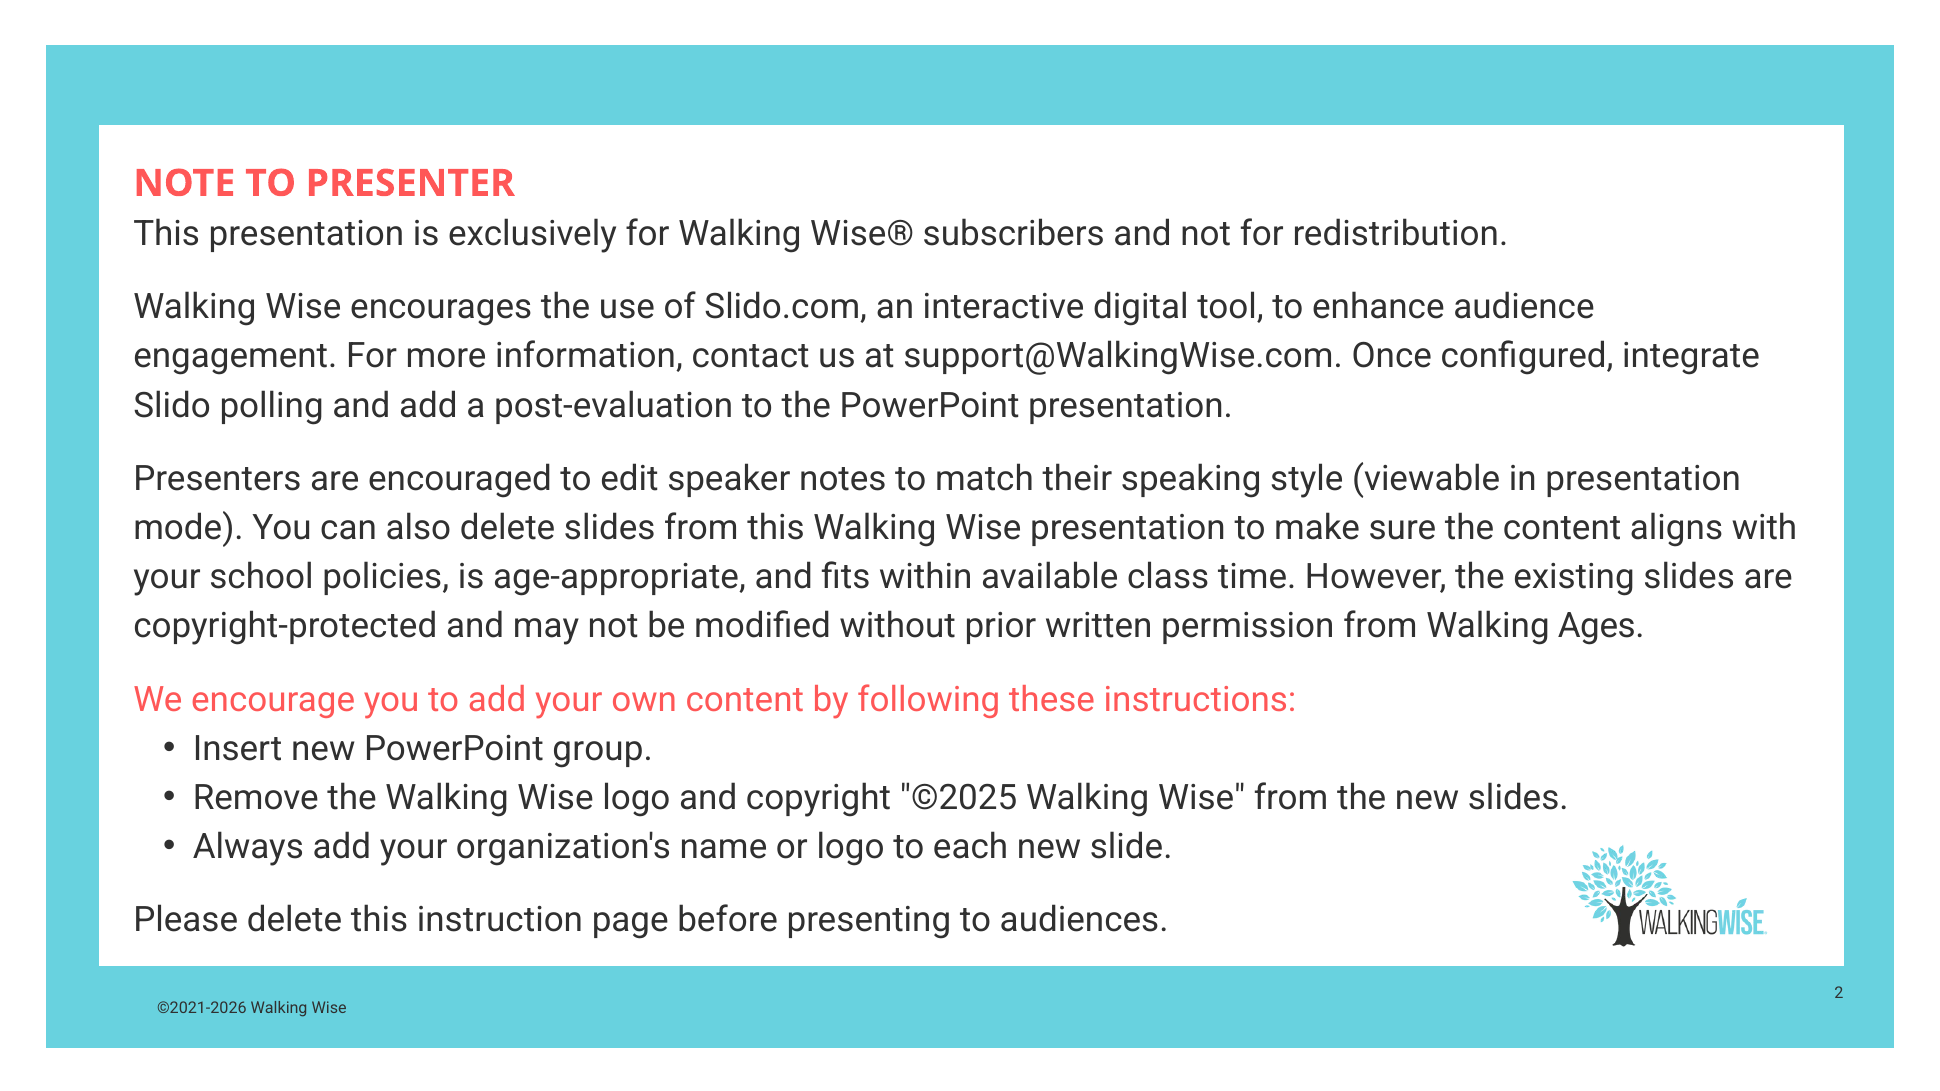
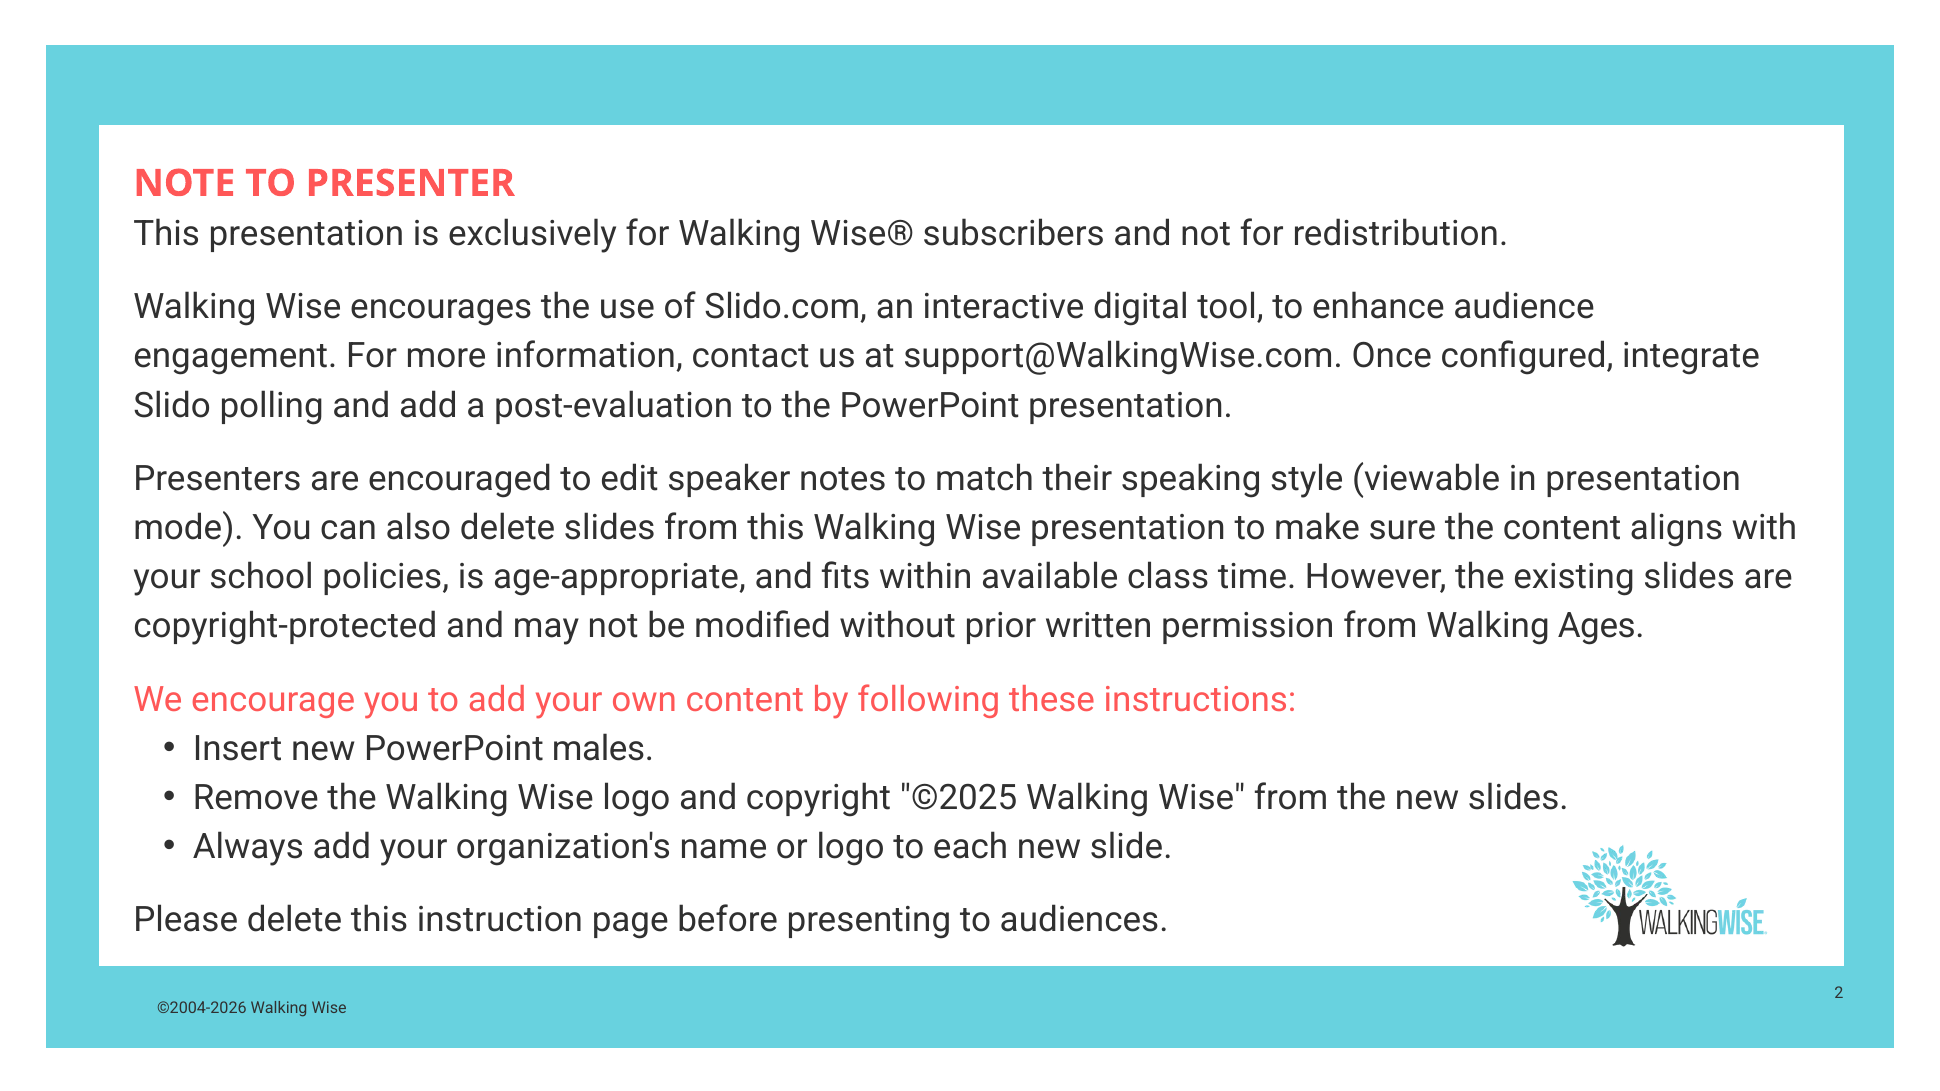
group: group -> males
©2021-2026: ©2021-2026 -> ©2004-2026
